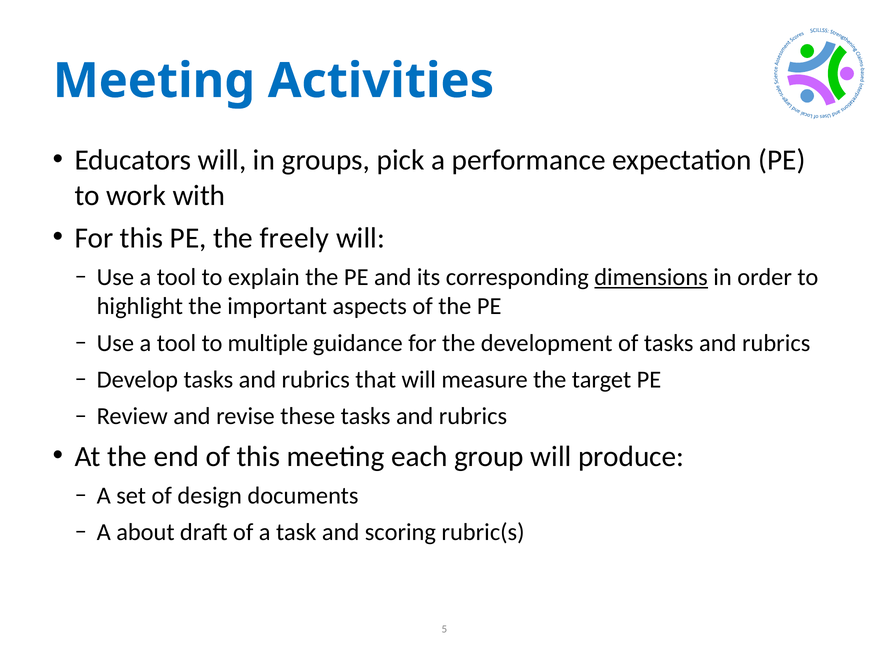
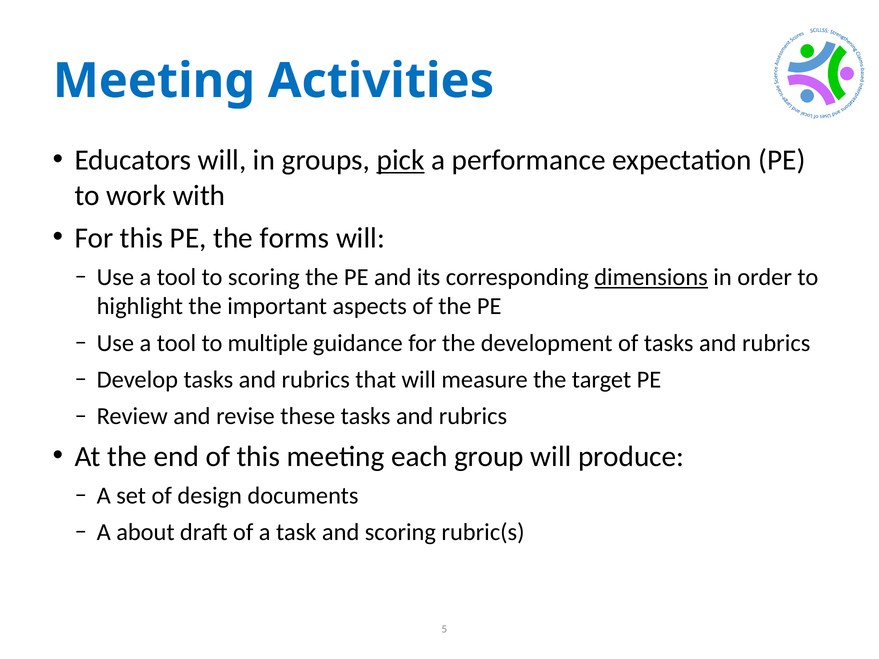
pick underline: none -> present
freely: freely -> forms
to explain: explain -> scoring
